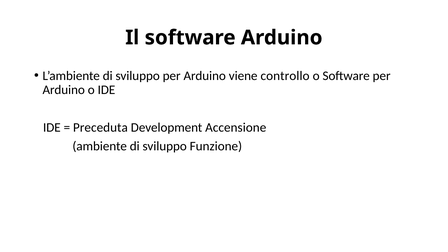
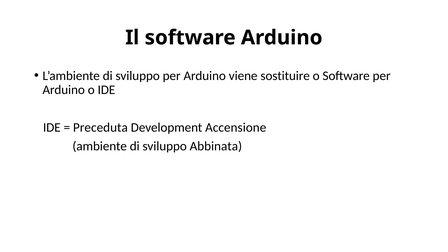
controllo: controllo -> sostituire
Funzione: Funzione -> Abbinata
